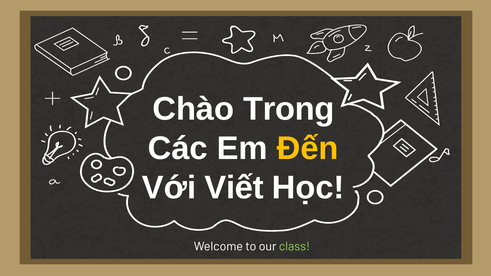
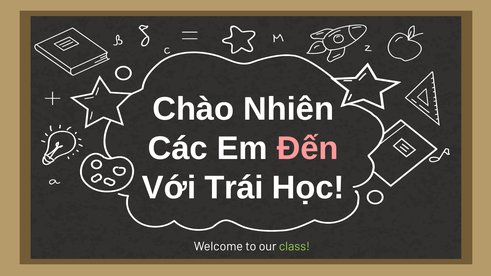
Trong: Trong -> Nhiên
Đến colour: yellow -> pink
Viết: Viết -> Trái
